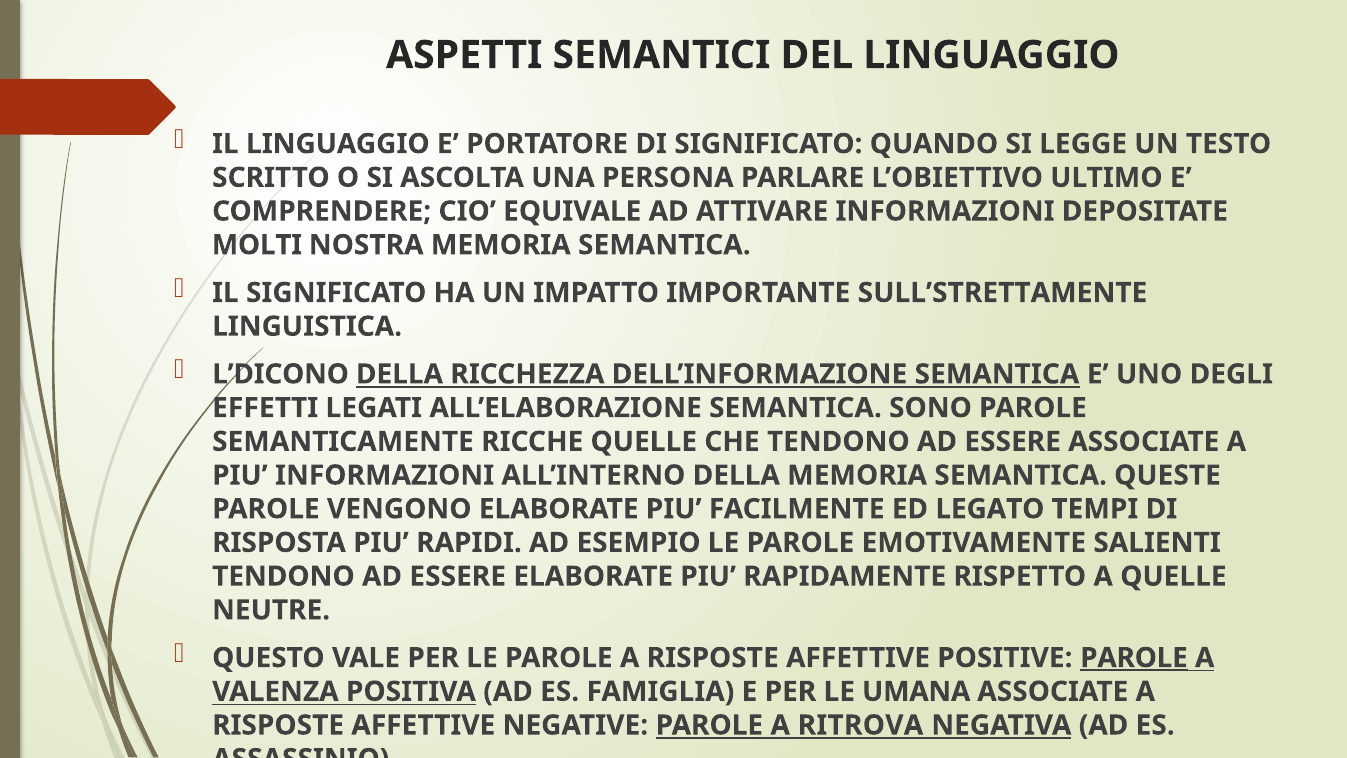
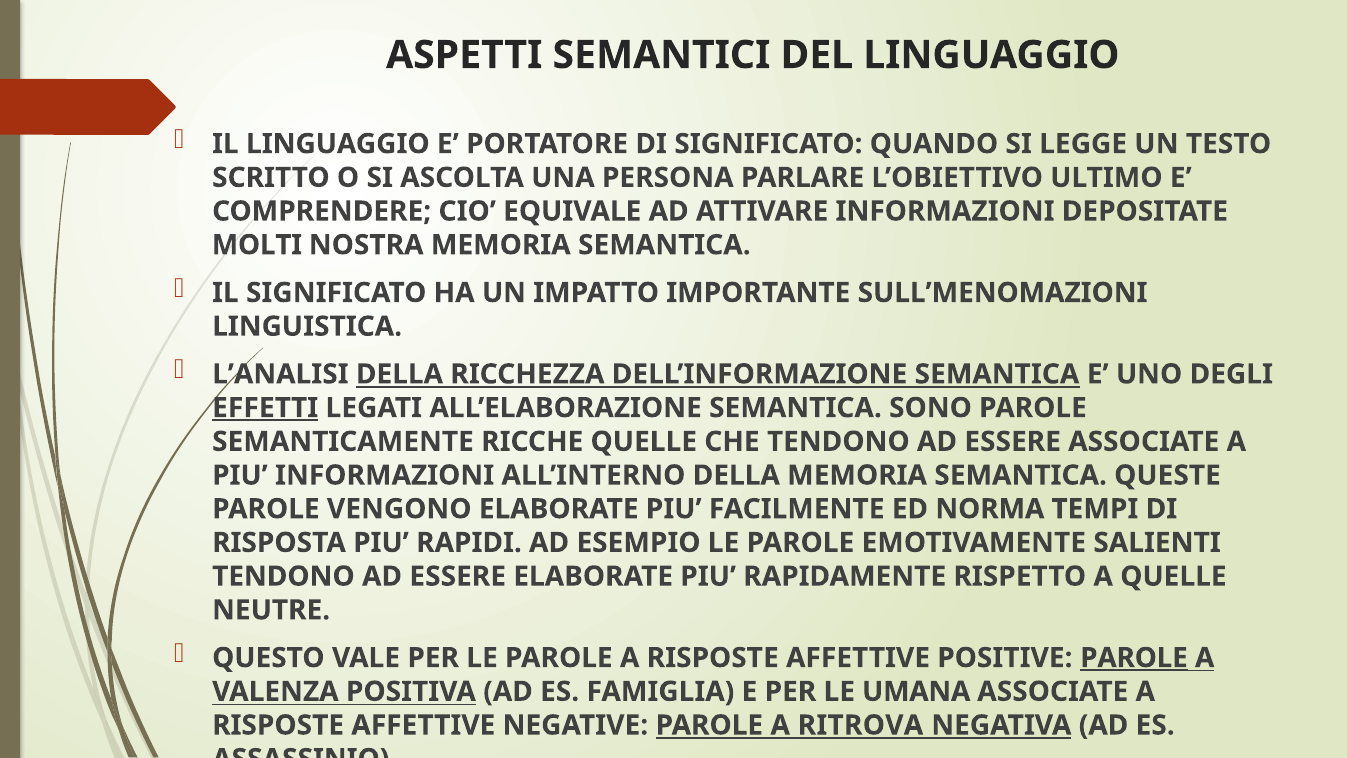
SULL’STRETTAMENTE: SULL’STRETTAMENTE -> SULL’MENOMAZIONI
L’DICONO: L’DICONO -> L’ANALISI
EFFETTI underline: none -> present
LEGATO: LEGATO -> NORMA
